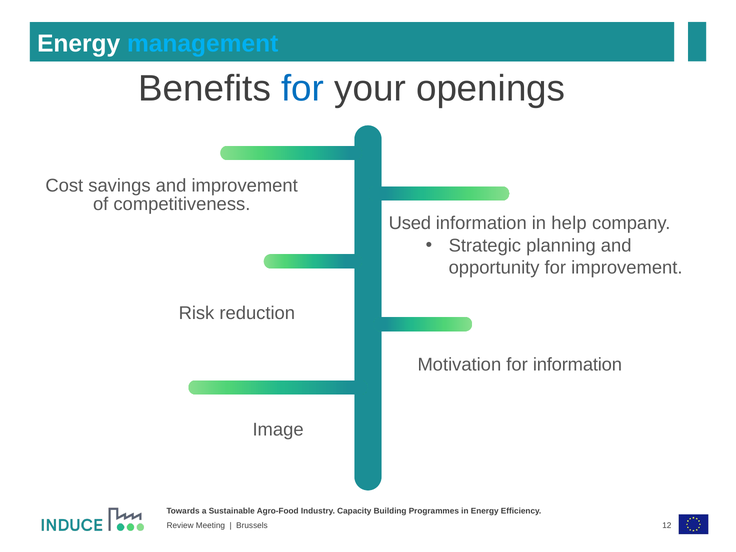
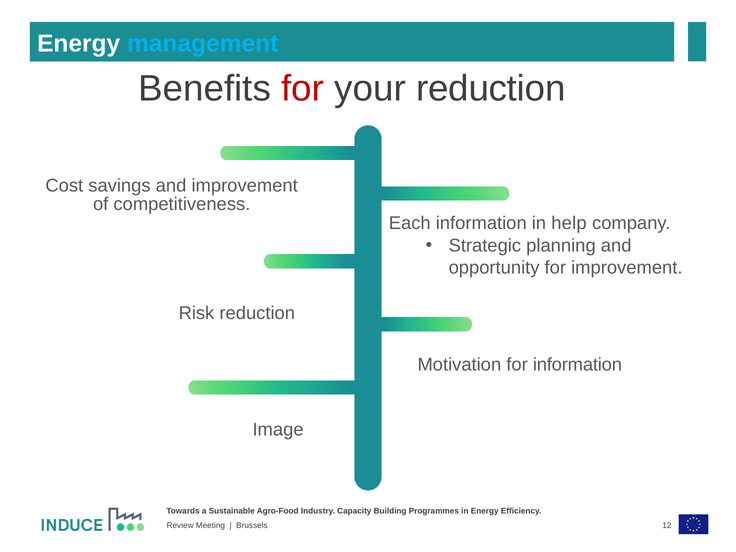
for at (303, 89) colour: blue -> red
your openings: openings -> reduction
Used: Used -> Each
